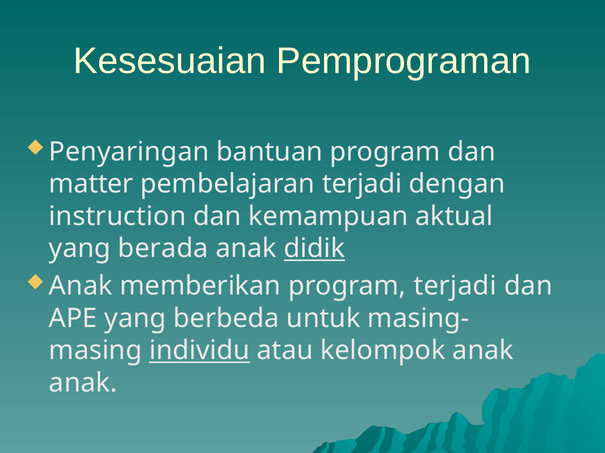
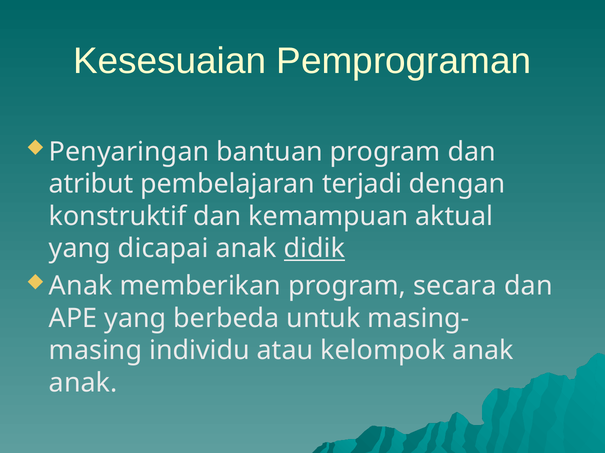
matter: matter -> atribut
instruction: instruction -> konstruktif
berada: berada -> dicapai
program terjadi: terjadi -> secara
individu underline: present -> none
